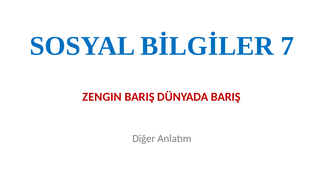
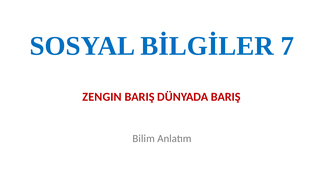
Diğer: Diğer -> Bilim
